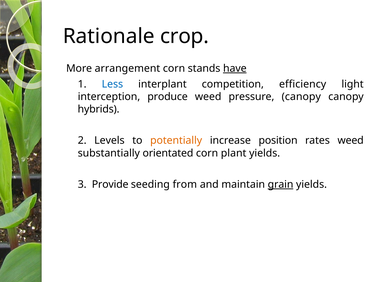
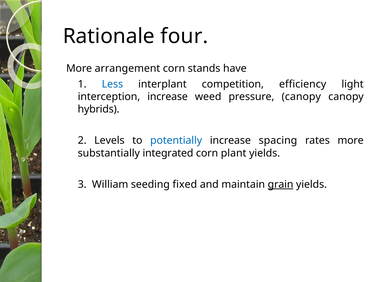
crop: crop -> four
have underline: present -> none
interception produce: produce -> increase
potentially colour: orange -> blue
position: position -> spacing
rates weed: weed -> more
orientated: orientated -> integrated
Provide: Provide -> William
from: from -> fixed
